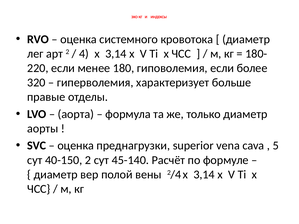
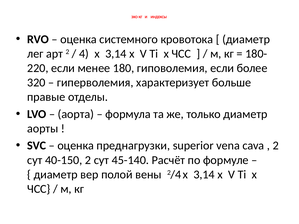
5 at (276, 146): 5 -> 2
